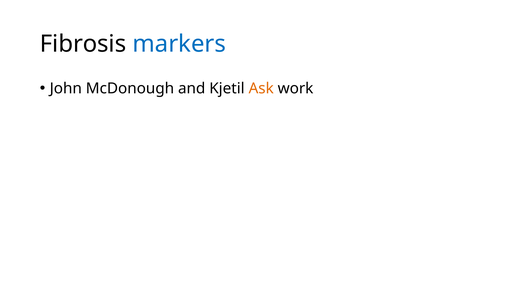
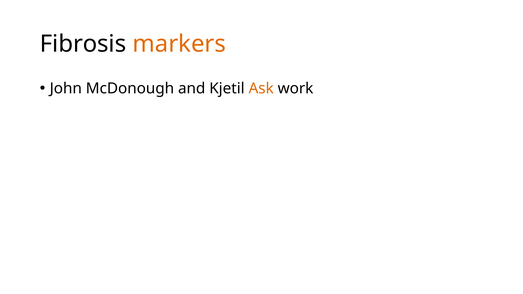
markers colour: blue -> orange
